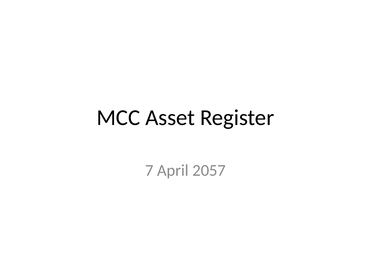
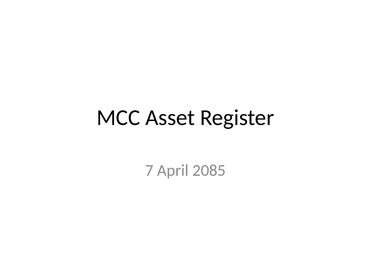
2057: 2057 -> 2085
